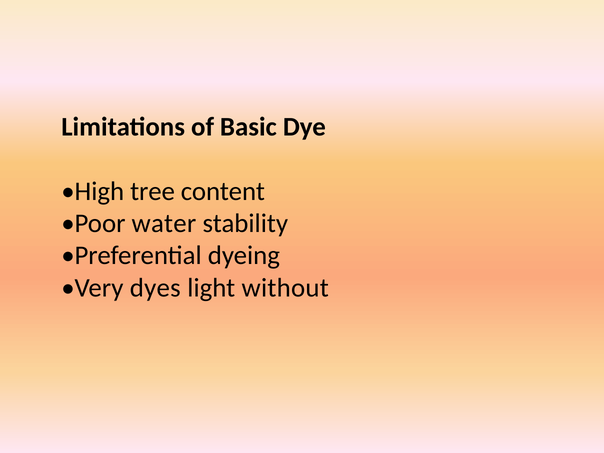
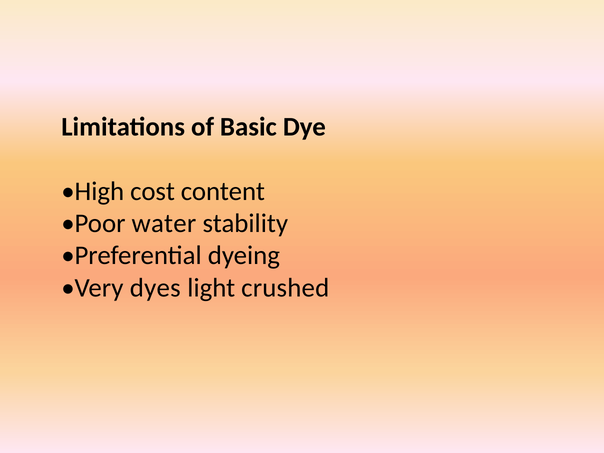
tree: tree -> cost
without: without -> crushed
